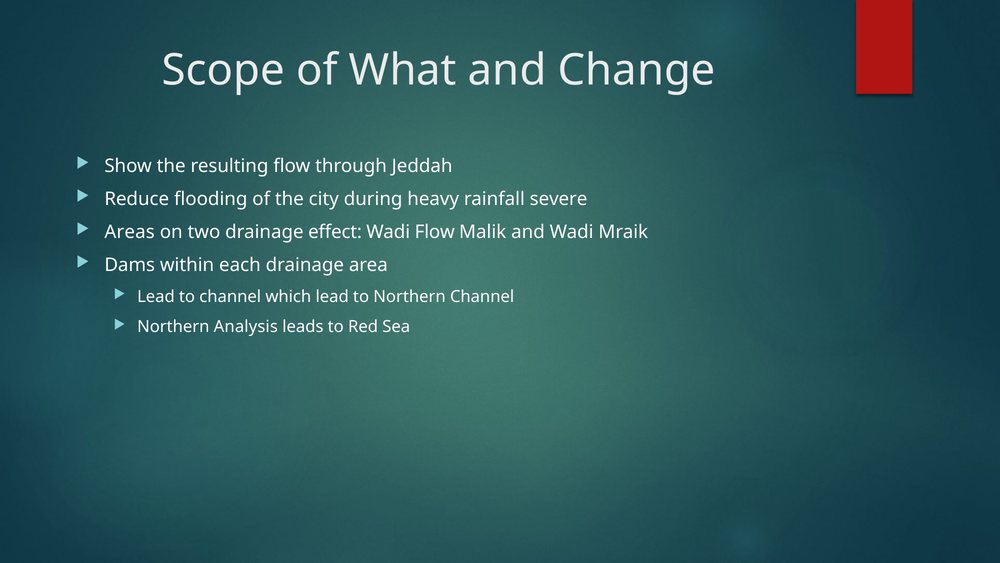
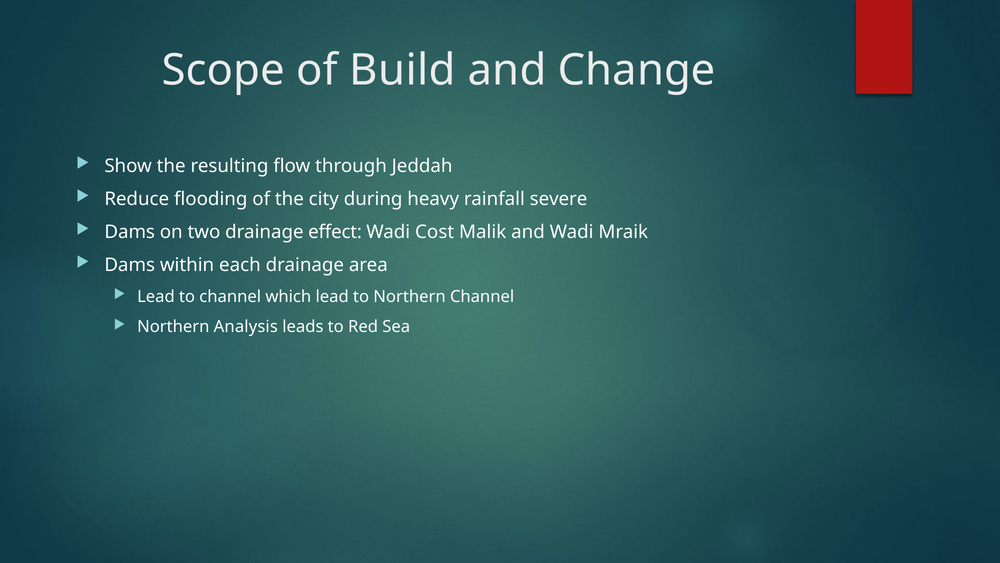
What: What -> Build
Areas at (130, 232): Areas -> Dams
Wadi Flow: Flow -> Cost
